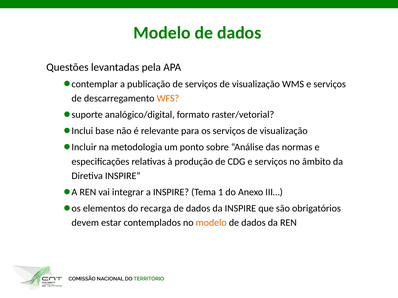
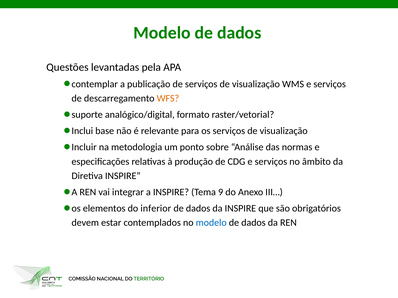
1: 1 -> 9
recarga: recarga -> inferior
modelo at (211, 223) colour: orange -> blue
